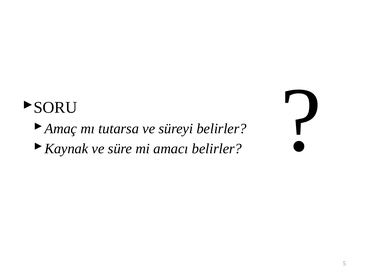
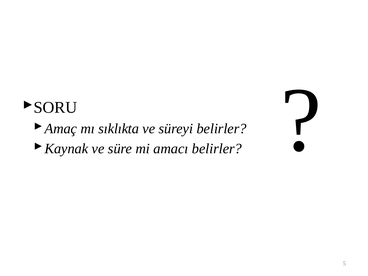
tutarsa: tutarsa -> sıklıkta
